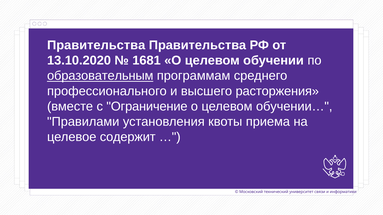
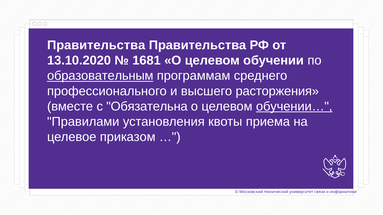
Ограничение: Ограничение -> Обязательна
обучении… underline: none -> present
содержит: содержит -> приказом
